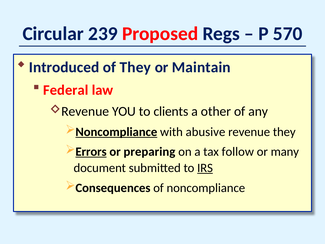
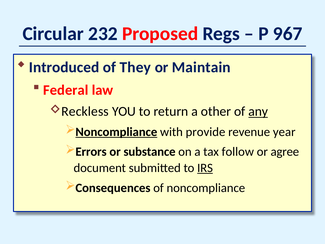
239: 239 -> 232
570: 570 -> 967
Revenue at (85, 111): Revenue -> Reckless
clients: clients -> return
any underline: none -> present
abusive: abusive -> provide
revenue they: they -> year
Errors underline: present -> none
preparing: preparing -> substance
many: many -> agree
